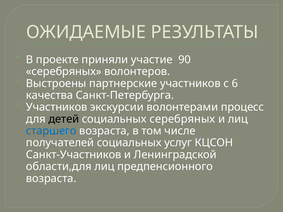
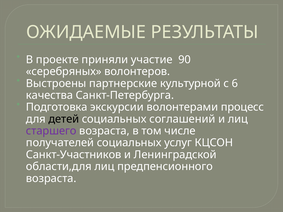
партнерские участников: участников -> культурной
Участников at (57, 107): Участников -> Подготовка
социальных серебряных: серебряных -> соглашений
старшего colour: blue -> purple
